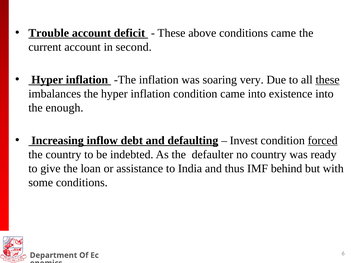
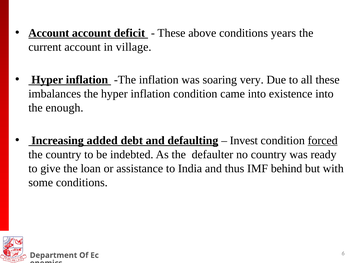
Trouble at (49, 33): Trouble -> Account
conditions came: came -> years
second: second -> village
these at (328, 80) underline: present -> none
inflow: inflow -> added
